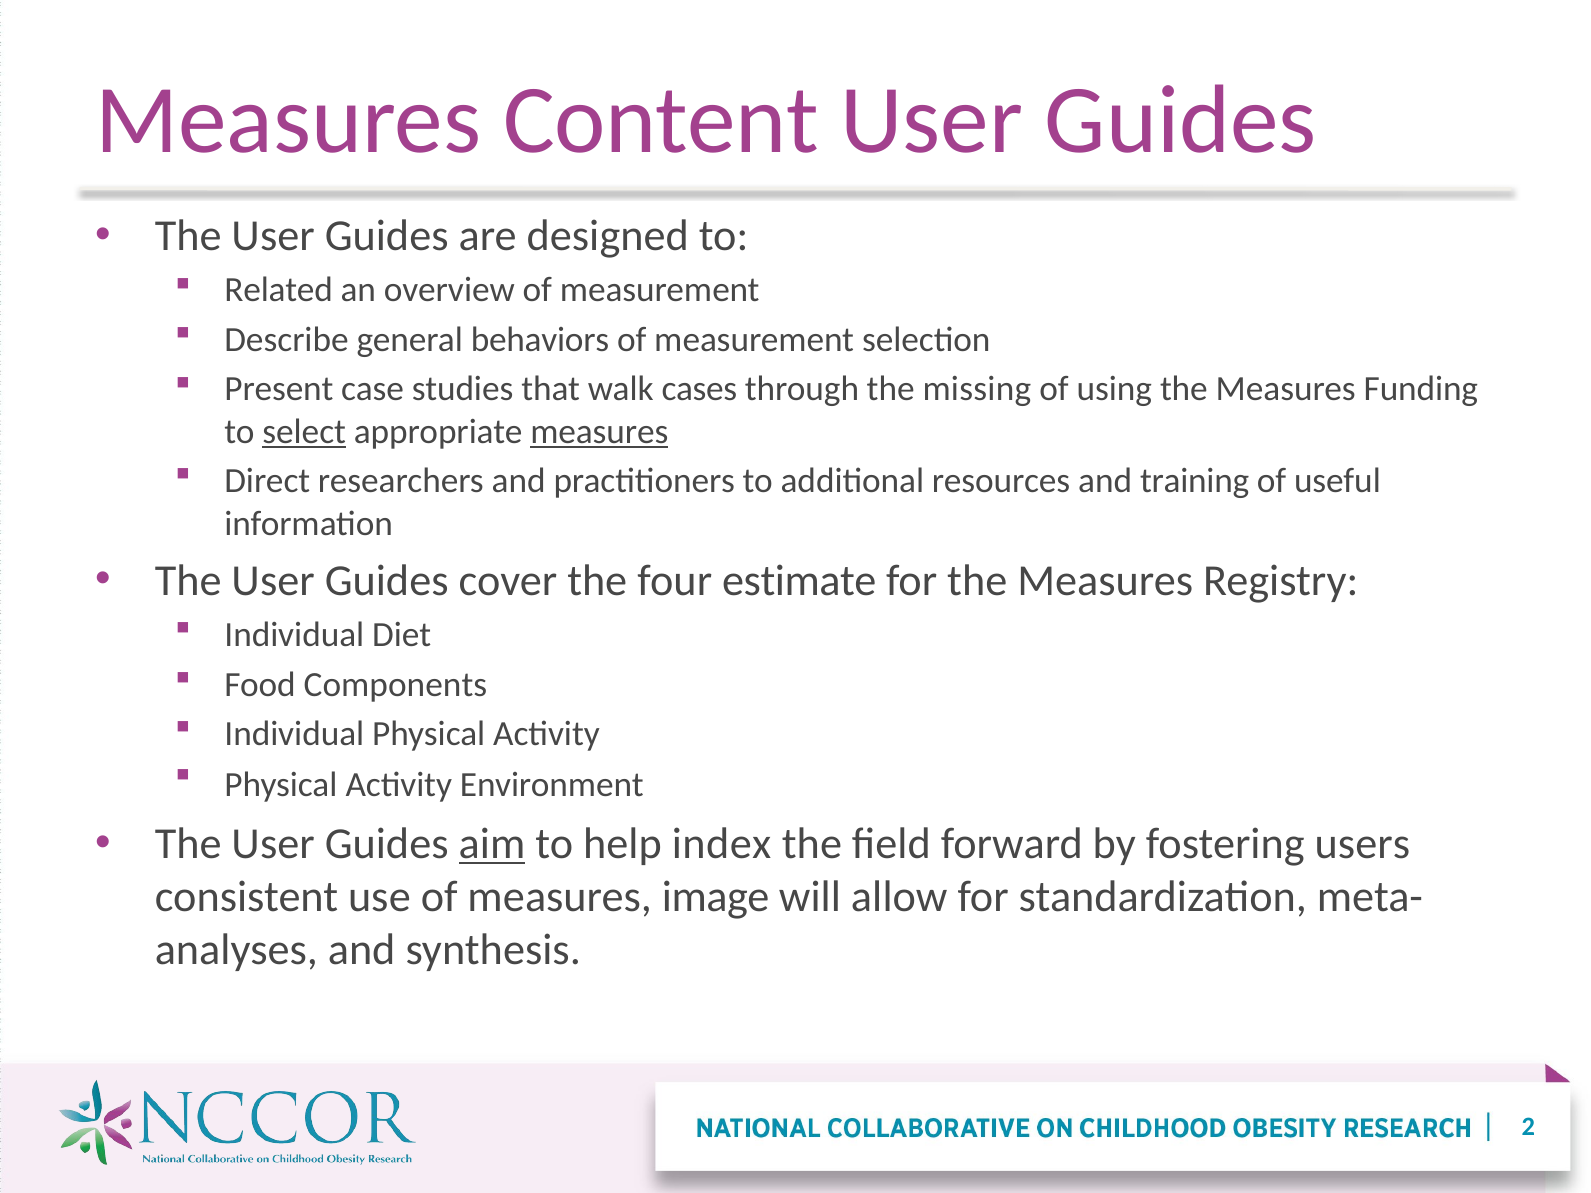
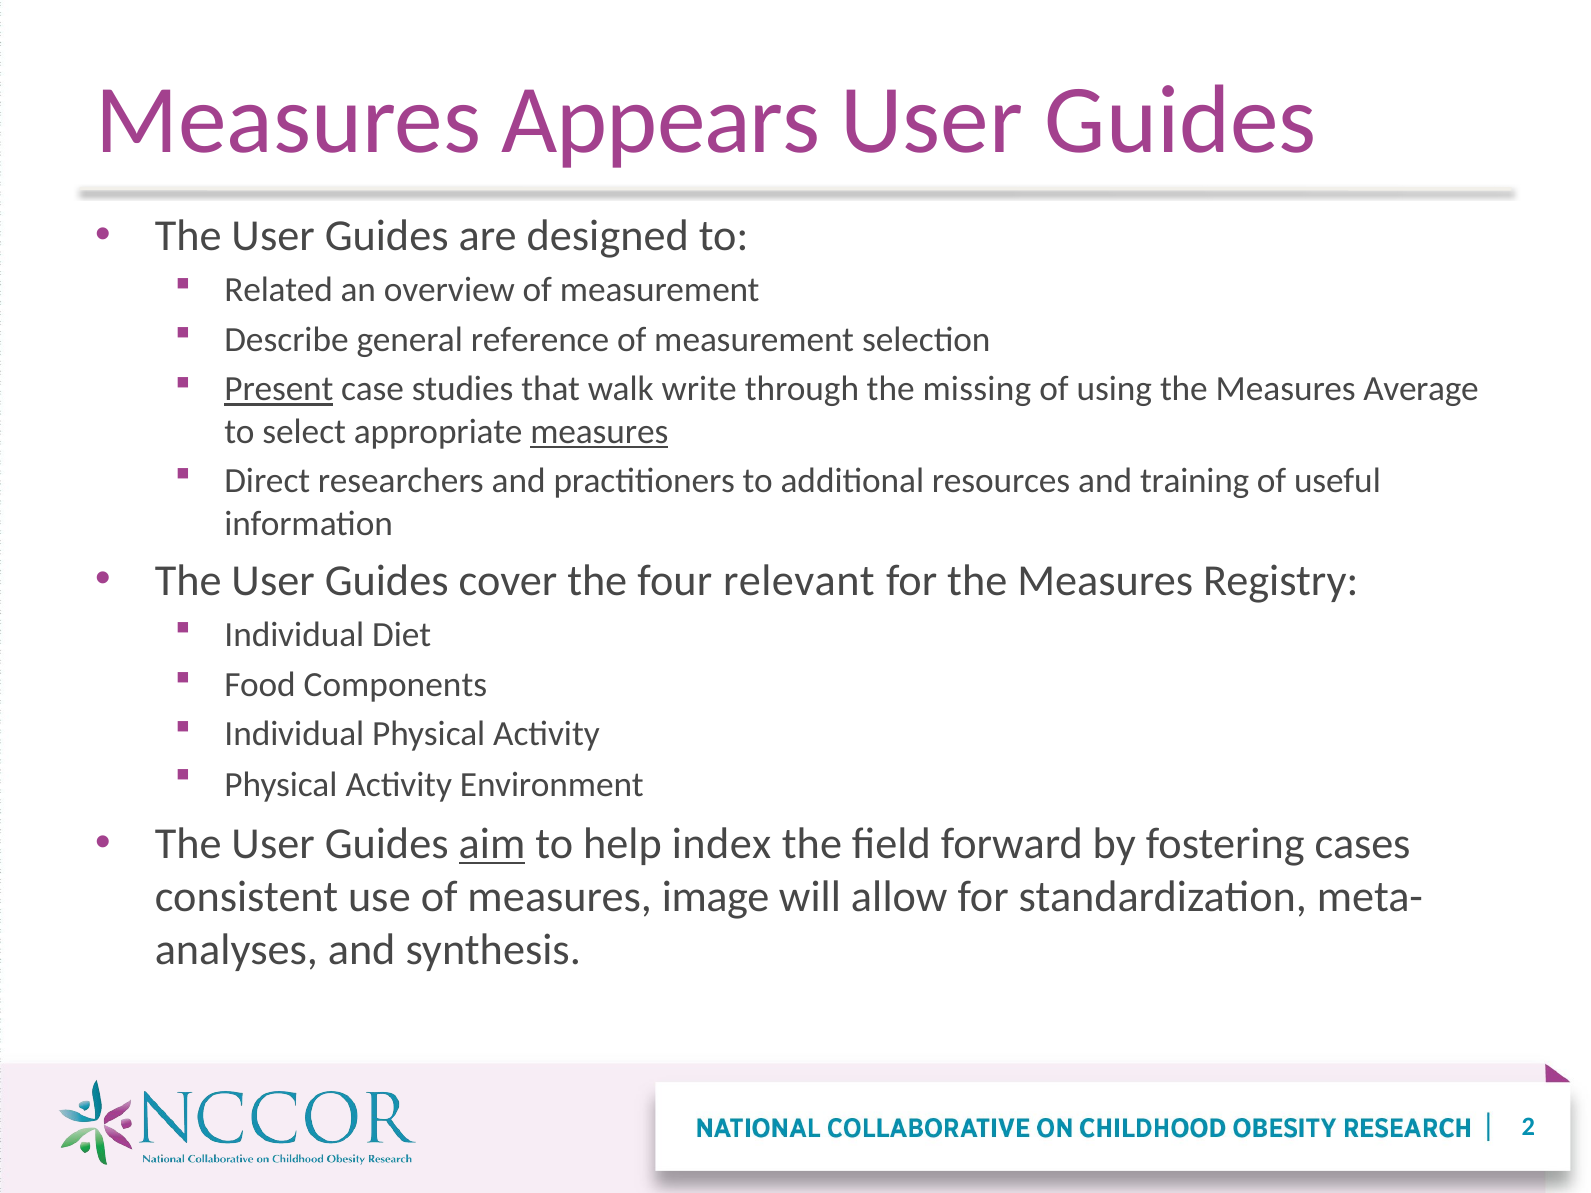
Content: Content -> Appears
behaviors: behaviors -> reference
Present underline: none -> present
cases: cases -> write
Funding: Funding -> Average
select underline: present -> none
estimate: estimate -> relevant
users: users -> cases
